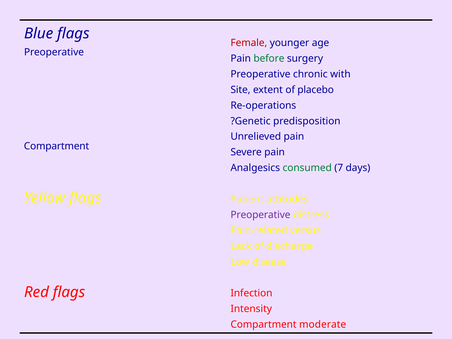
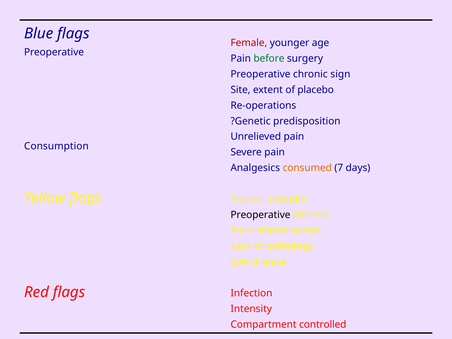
with: with -> sign
Compartment at (57, 146): Compartment -> Consumption
consumed colour: green -> orange
Preoperative at (260, 215) colour: purple -> black
discharge: discharge -> pathology
moderate: moderate -> controlled
